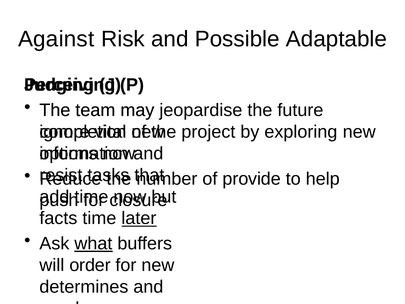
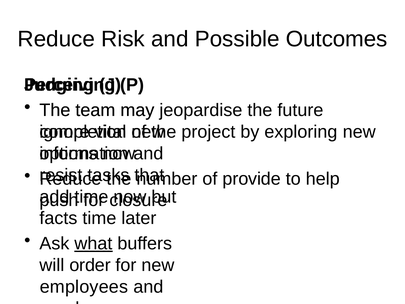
Against at (56, 39): Against -> Reduce
Adaptable: Adaptable -> Outcomes
later underline: present -> none
determines: determines -> employees
